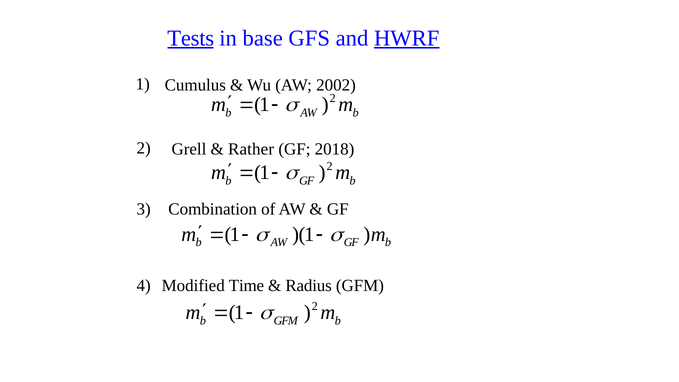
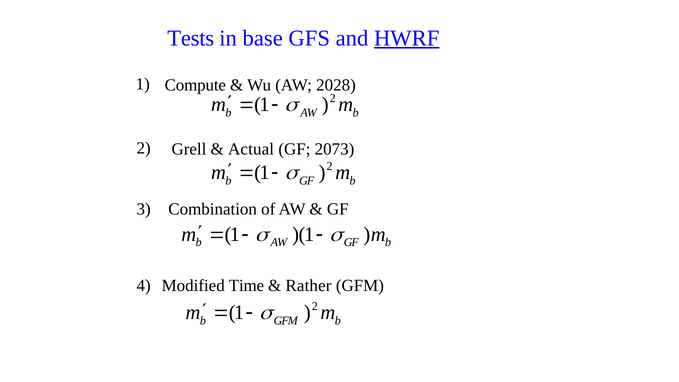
Tests underline: present -> none
Cumulus: Cumulus -> Compute
2002: 2002 -> 2028
Rather: Rather -> Actual
2018: 2018 -> 2073
Radius: Radius -> Rather
